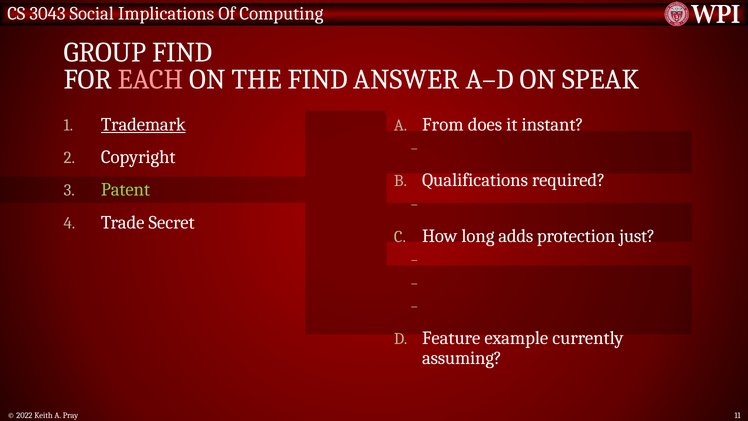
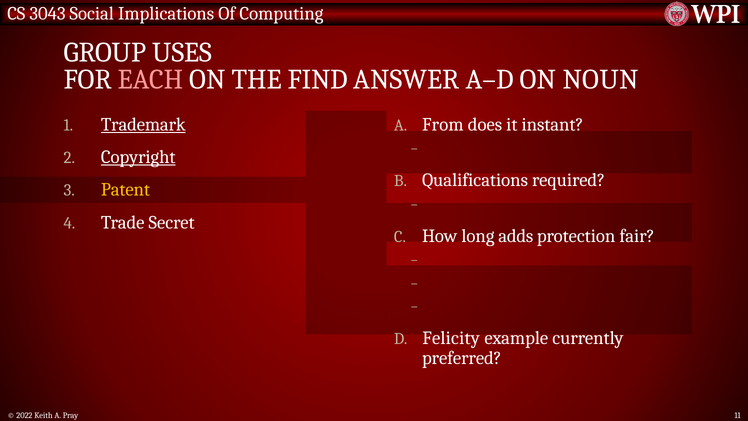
GROUP FIND: FIND -> USES
SPEAK: SPEAK -> NOUN
Copyright underline: none -> present
Patent colour: light green -> yellow
just: just -> fair
Feature: Feature -> Felicity
assuming: assuming -> preferred
